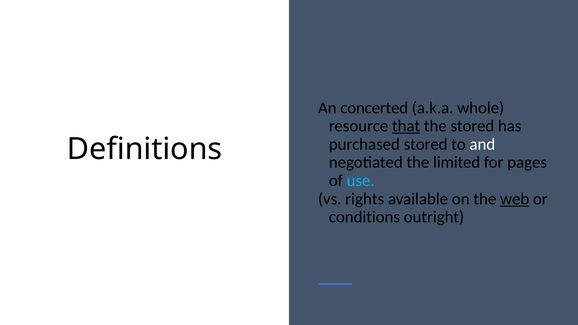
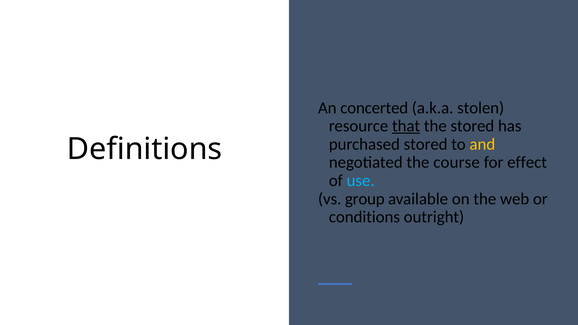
whole: whole -> stolen
and colour: white -> yellow
limited: limited -> course
pages: pages -> effect
rights: rights -> group
web underline: present -> none
